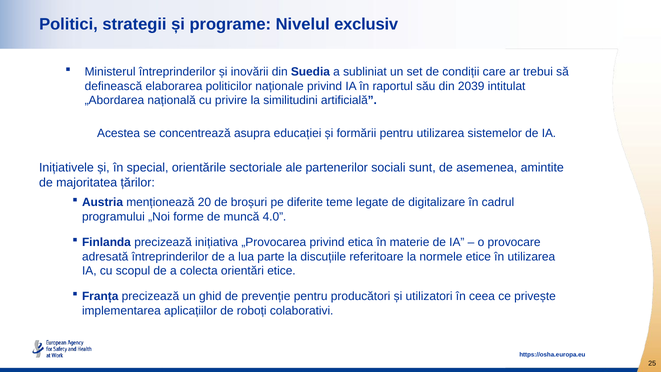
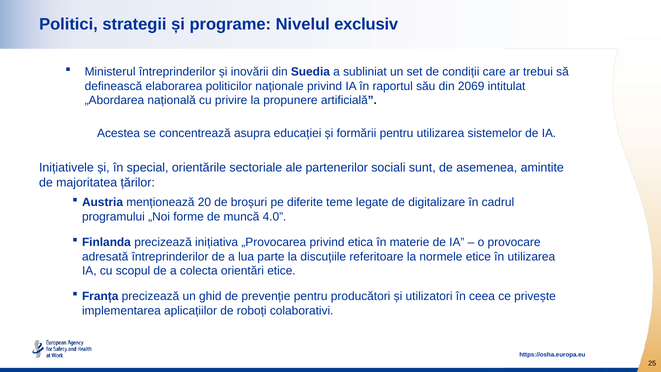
2039: 2039 -> 2069
similitudini: similitudini -> propunere
